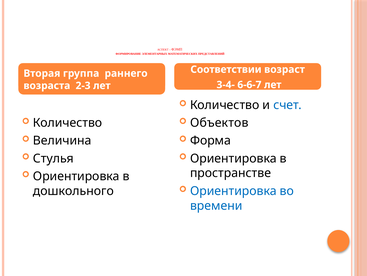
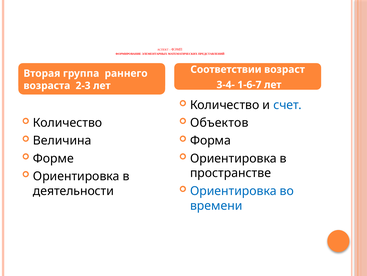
6-6-7: 6-6-7 -> 1-6-7
Стулья: Стулья -> Форме
дошкольного: дошкольного -> деятельности
